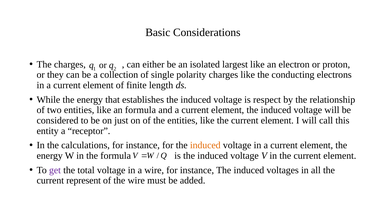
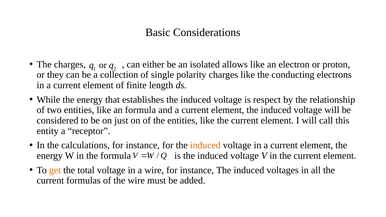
largest: largest -> allows
get colour: purple -> orange
represent: represent -> formulas
